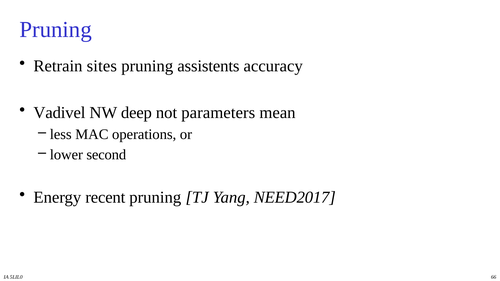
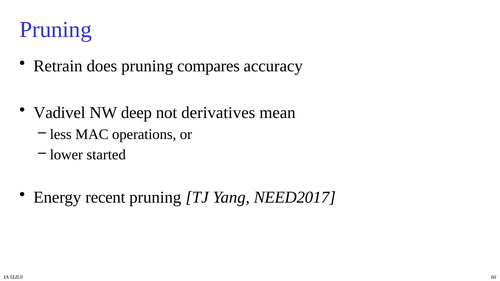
sites: sites -> does
assistents: assistents -> compares
parameters: parameters -> derivatives
second: second -> started
